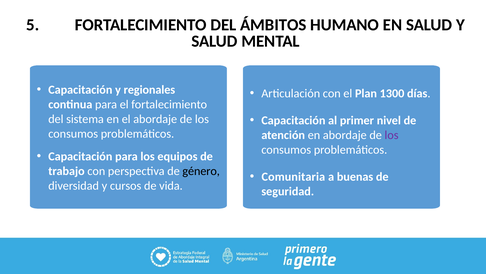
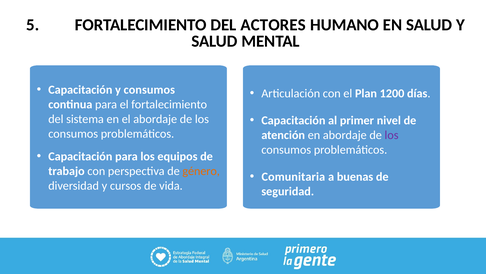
ÁMBITOS: ÁMBITOS -> ACTORES
y regionales: regionales -> consumos
1300: 1300 -> 1200
género colour: black -> orange
